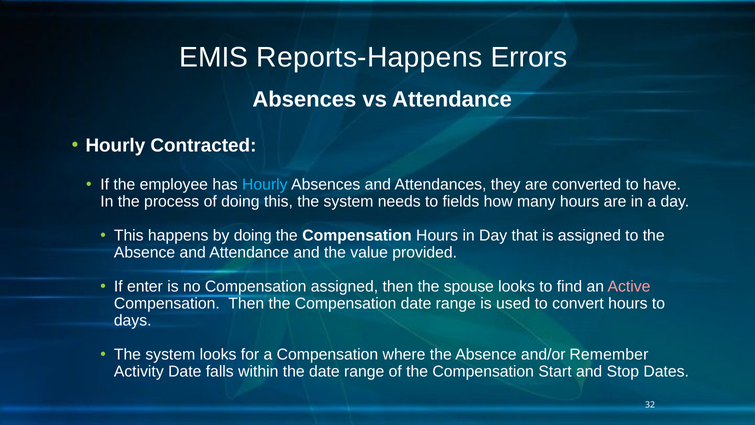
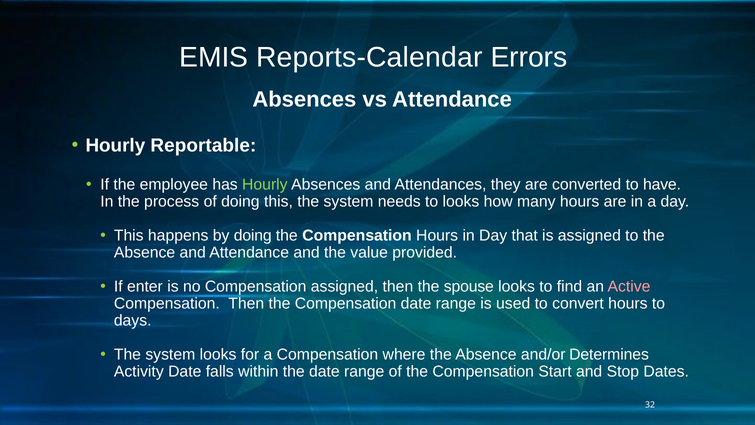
Reports-Happens: Reports-Happens -> Reports-Calendar
Contracted: Contracted -> Reportable
Hourly at (265, 184) colour: light blue -> light green
to fields: fields -> looks
Remember: Remember -> Determines
